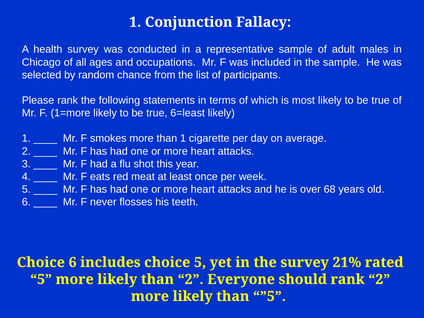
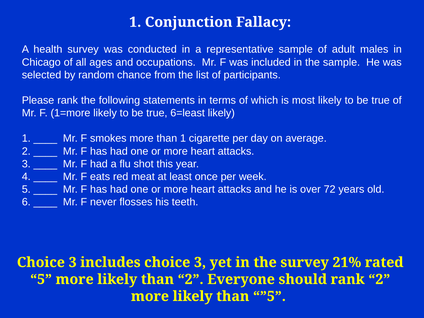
68: 68 -> 72
6 at (73, 262): 6 -> 3
includes choice 5: 5 -> 3
